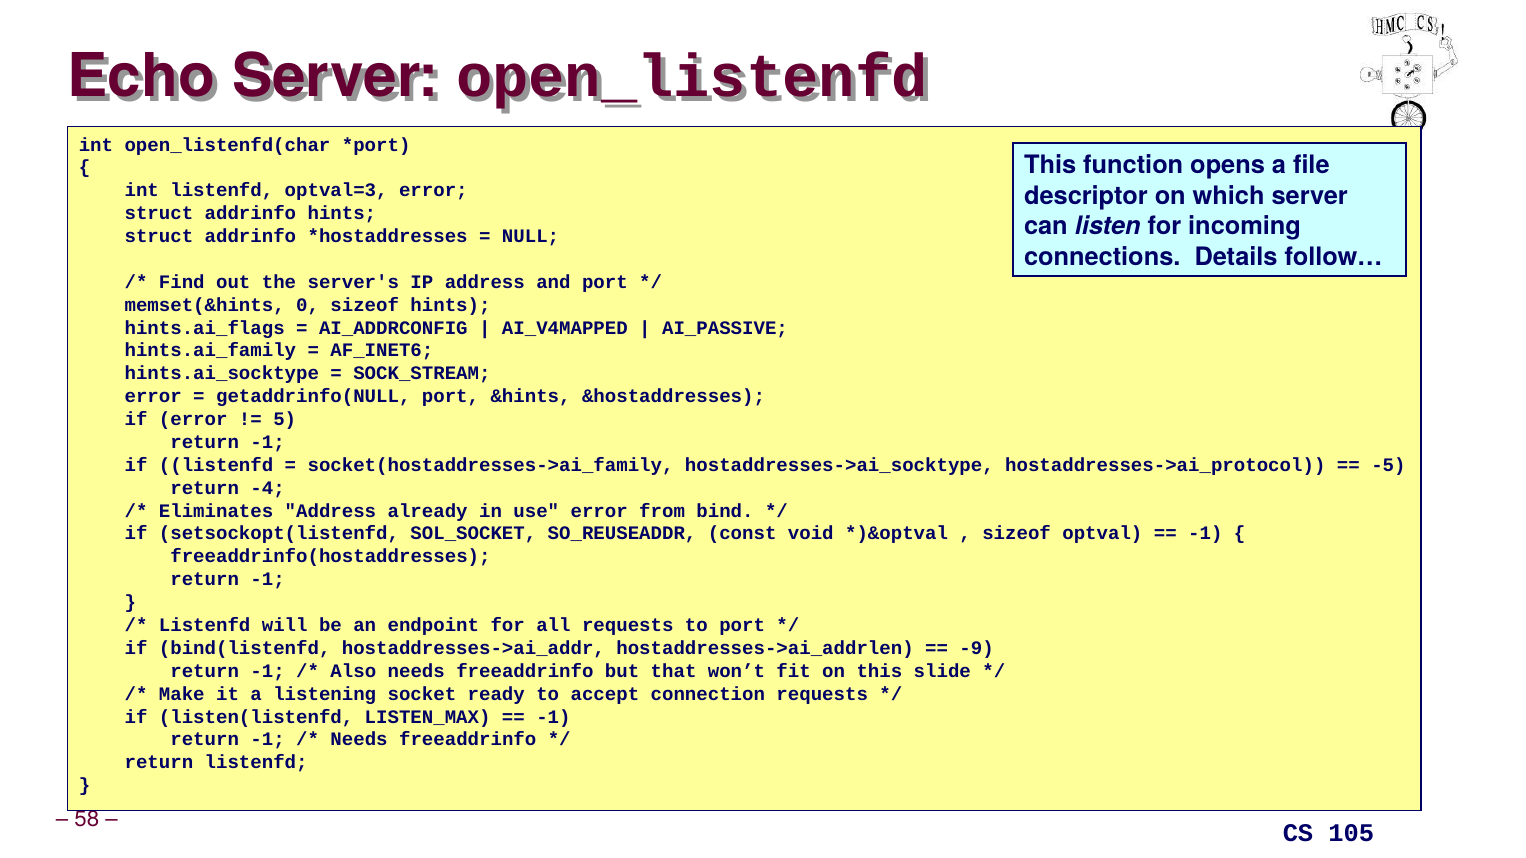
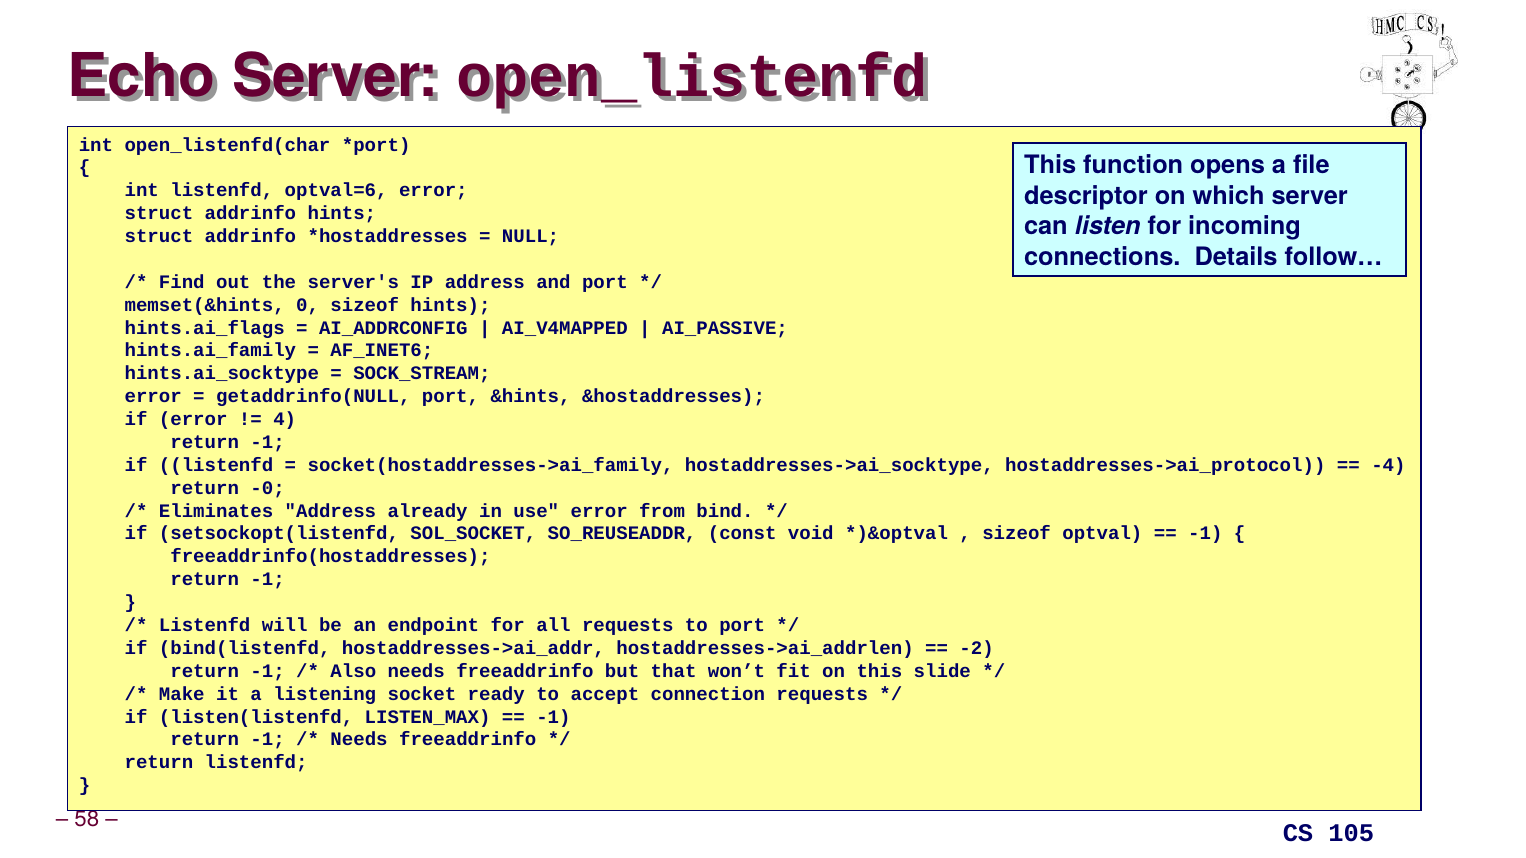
optval=3: optval=3 -> optval=6
5: 5 -> 4
-5: -5 -> -4
-4: -4 -> -0
-9: -9 -> -2
